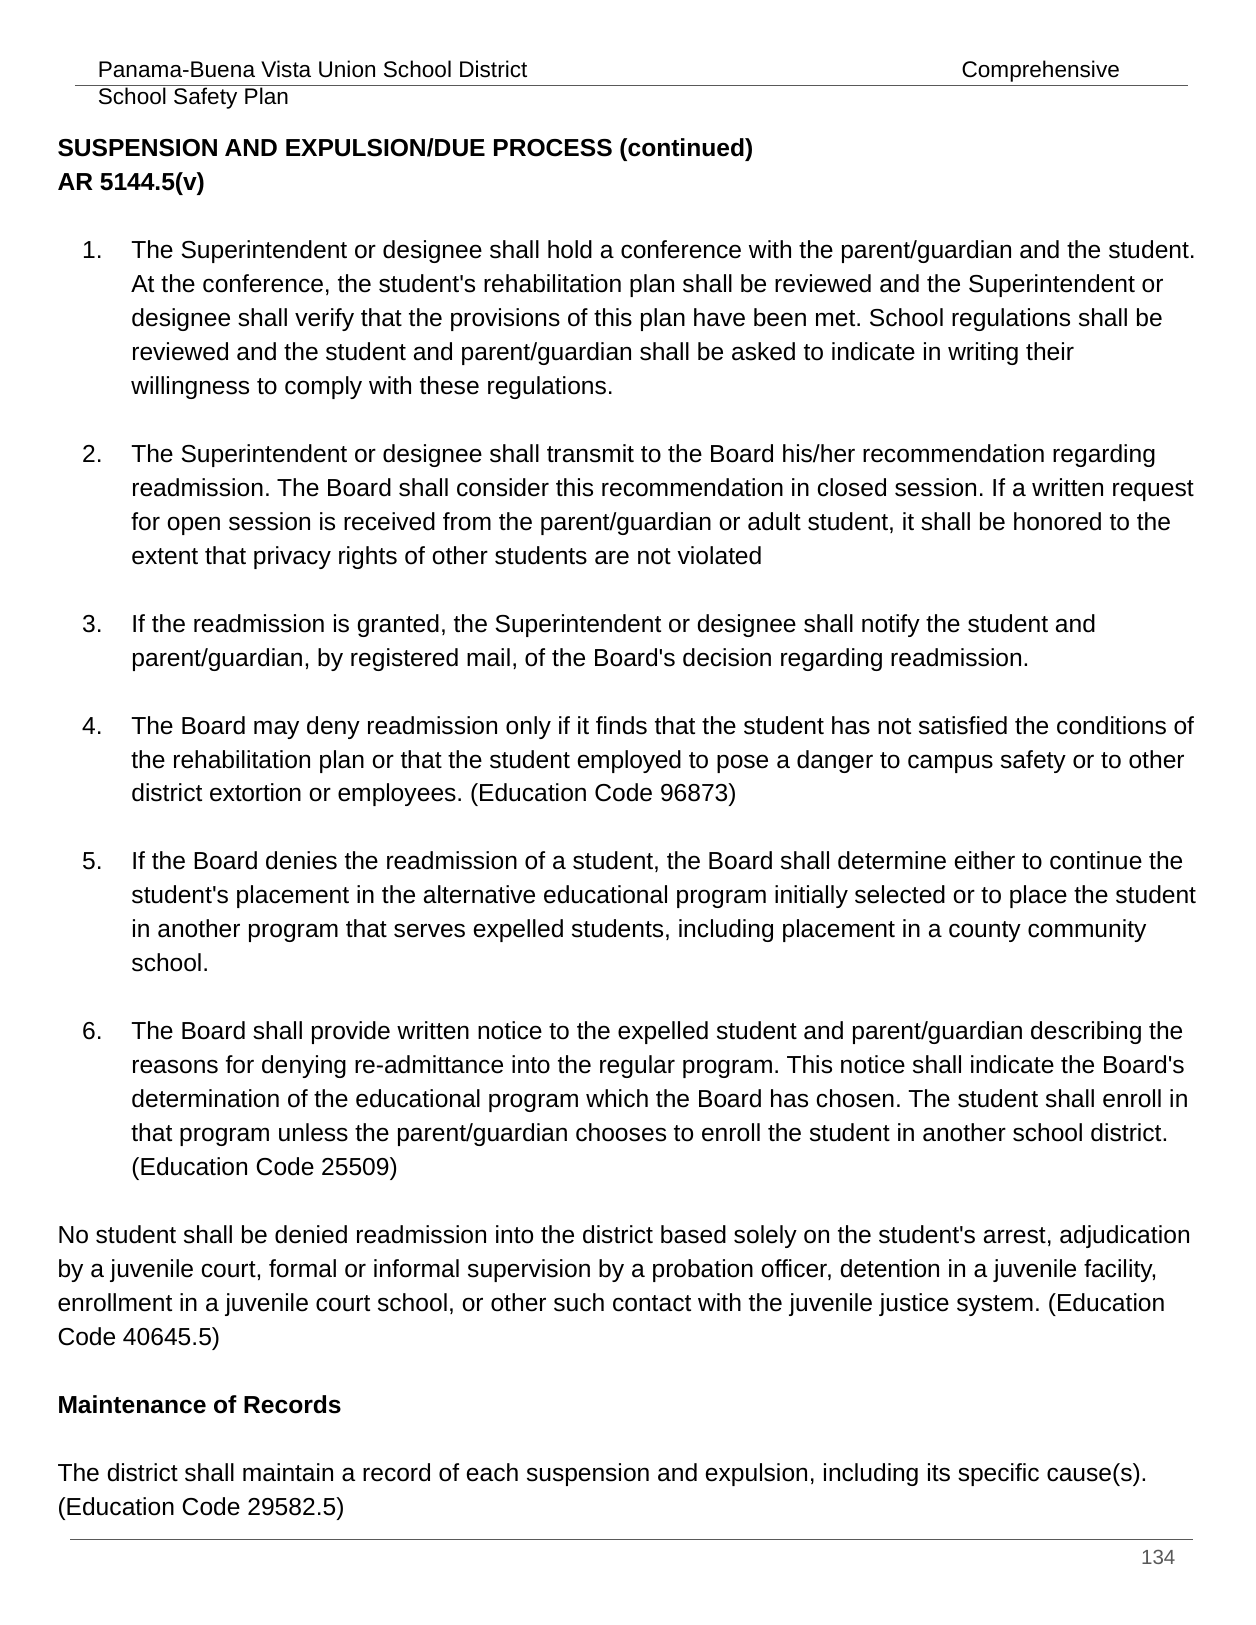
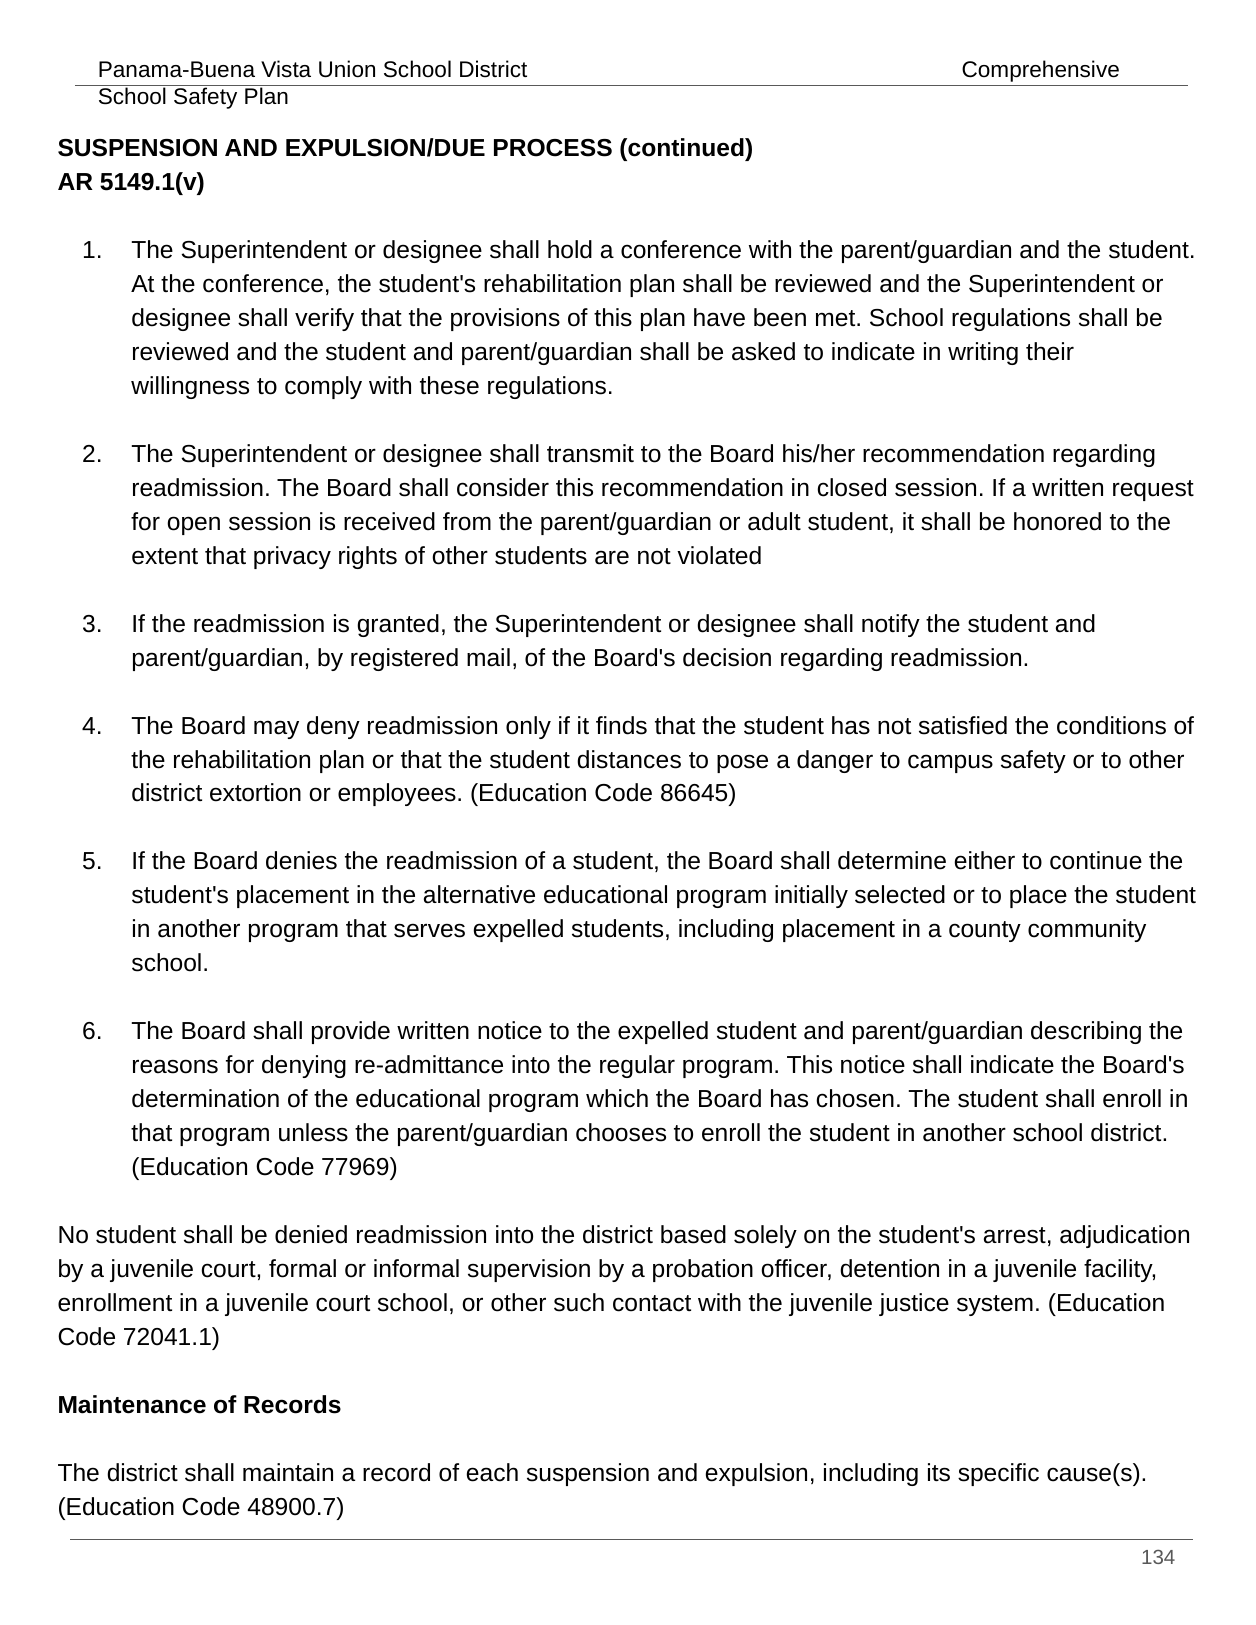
5144.5(v: 5144.5(v -> 5149.1(v
employed: employed -> distances
96873: 96873 -> 86645
25509: 25509 -> 77969
40645.5: 40645.5 -> 72041.1
29582.5: 29582.5 -> 48900.7
